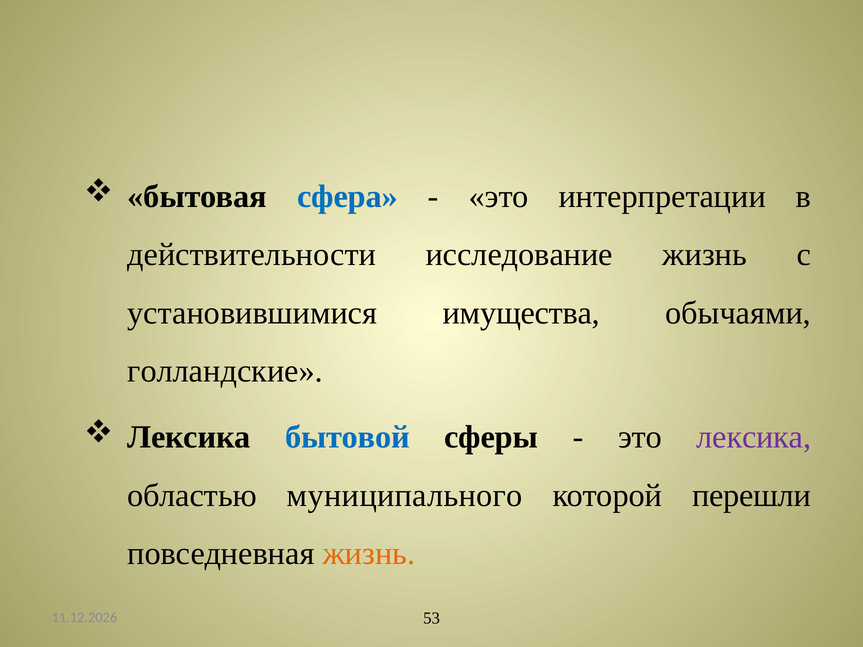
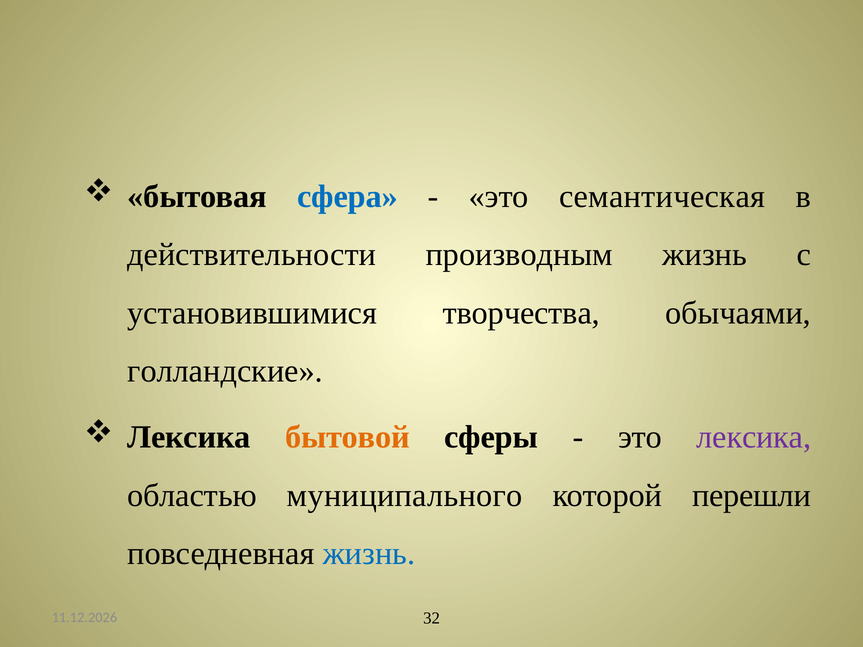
интерпретации: интерпретации -> семантическая
исследование: исследование -> производным
имущества: имущества -> творчества
бытовой colour: blue -> orange
жизнь at (369, 554) colour: orange -> blue
53: 53 -> 32
